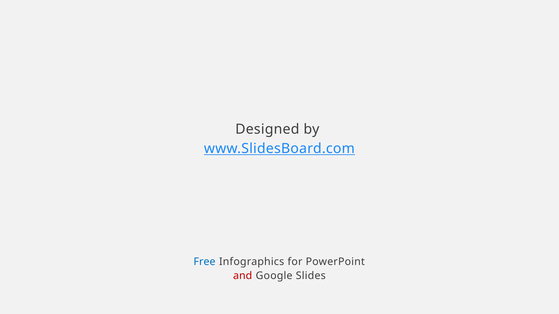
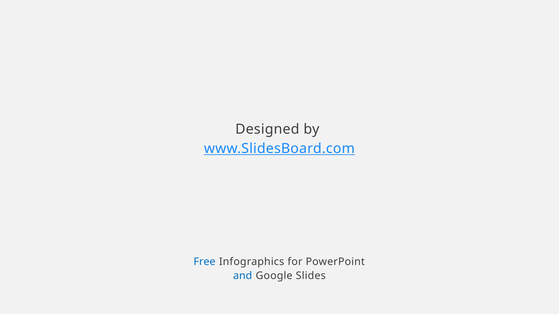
and colour: red -> blue
